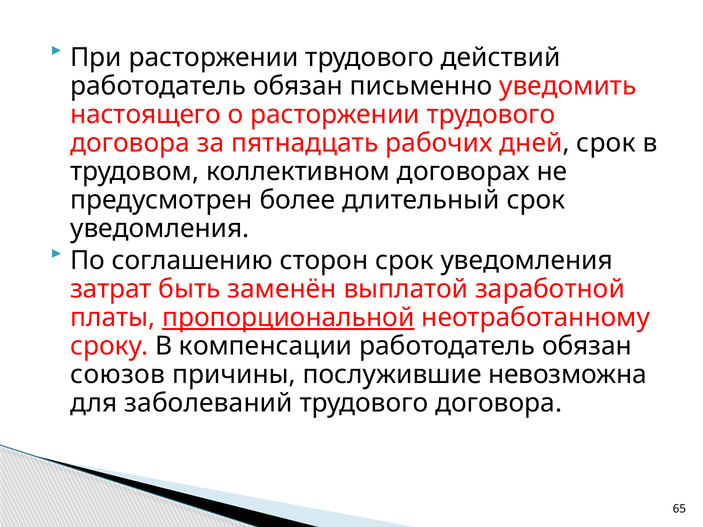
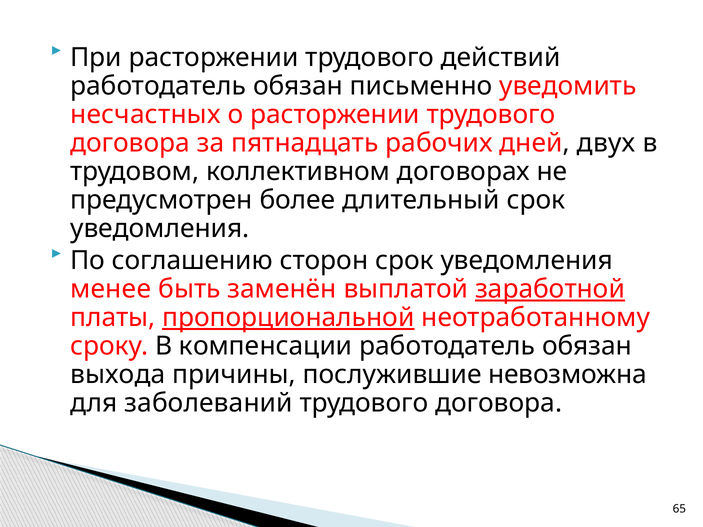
настоящего: настоящего -> несчастных
дней срок: срок -> двух
затрат: затрат -> менее
заработной underline: none -> present
союзов: союзов -> выхода
